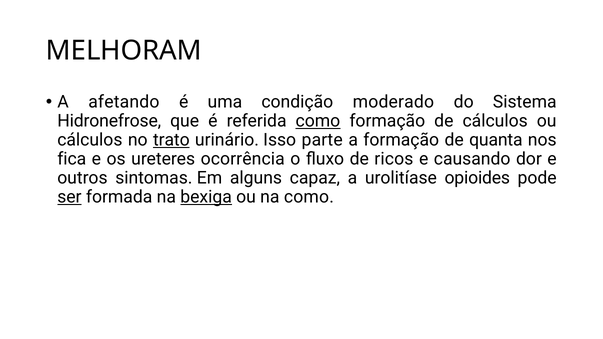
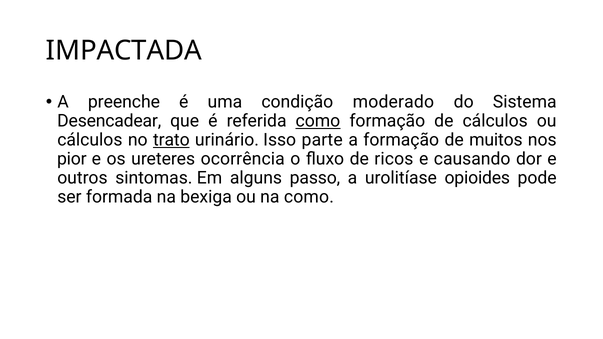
MELHORAM: MELHORAM -> IMPACTADA
afetando: afetando -> preenche
Hidronefrose: Hidronefrose -> Desencadear
quanta: quanta -> muitos
fica: fica -> pior
capaz: capaz -> passo
ser underline: present -> none
bexiga underline: present -> none
